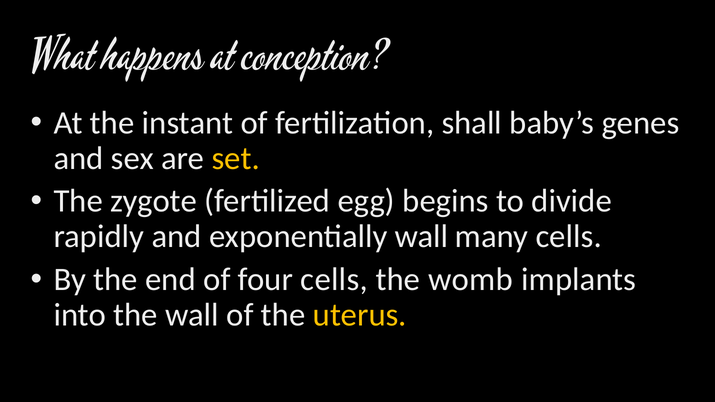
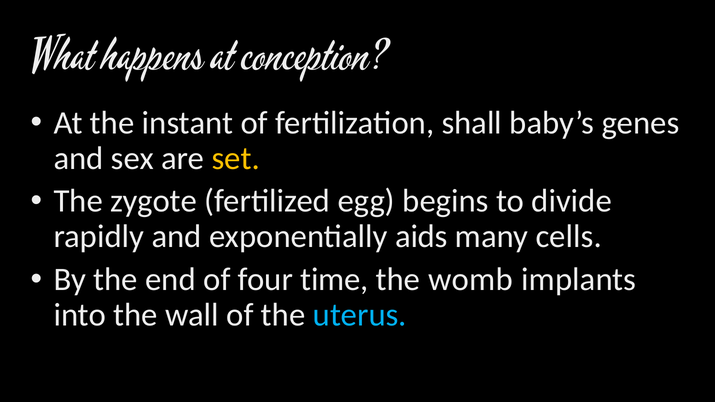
exponentially wall: wall -> aids
four cells: cells -> time
uterus colour: yellow -> light blue
